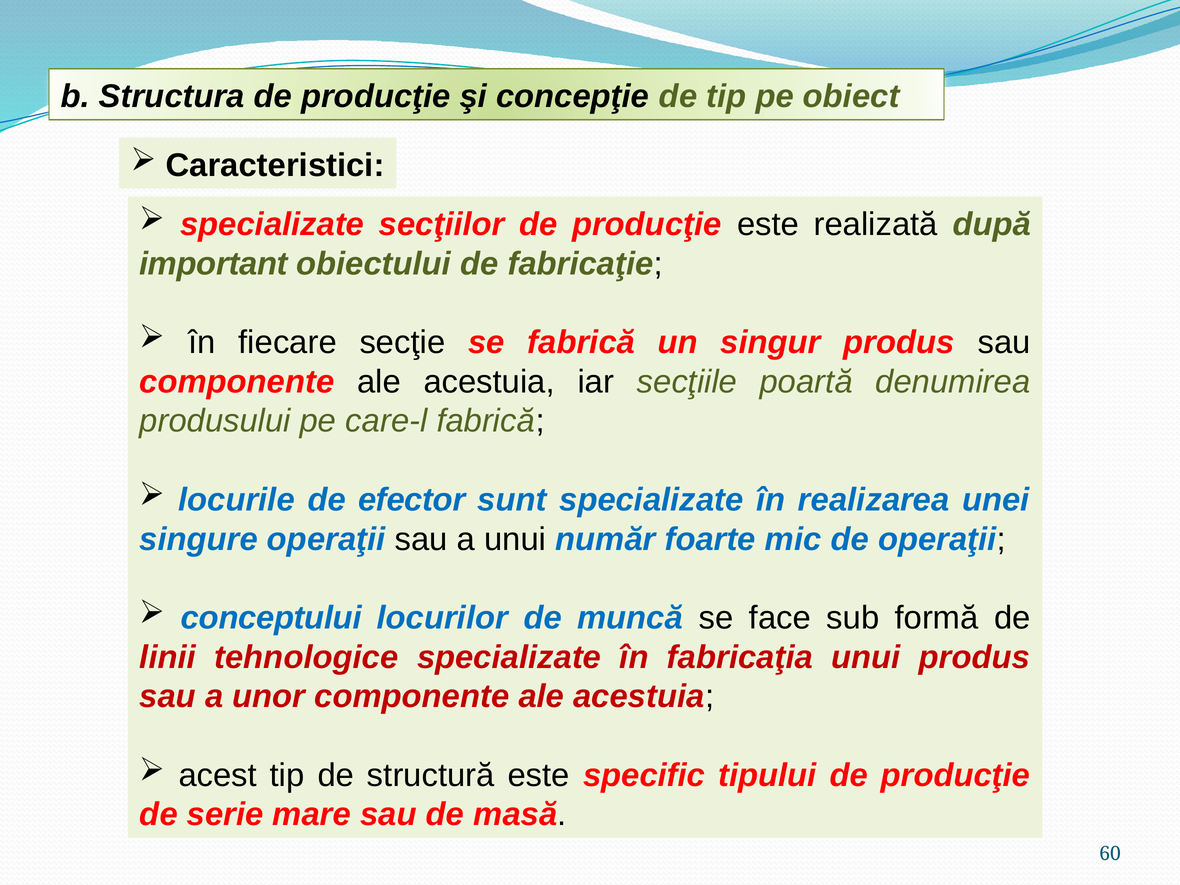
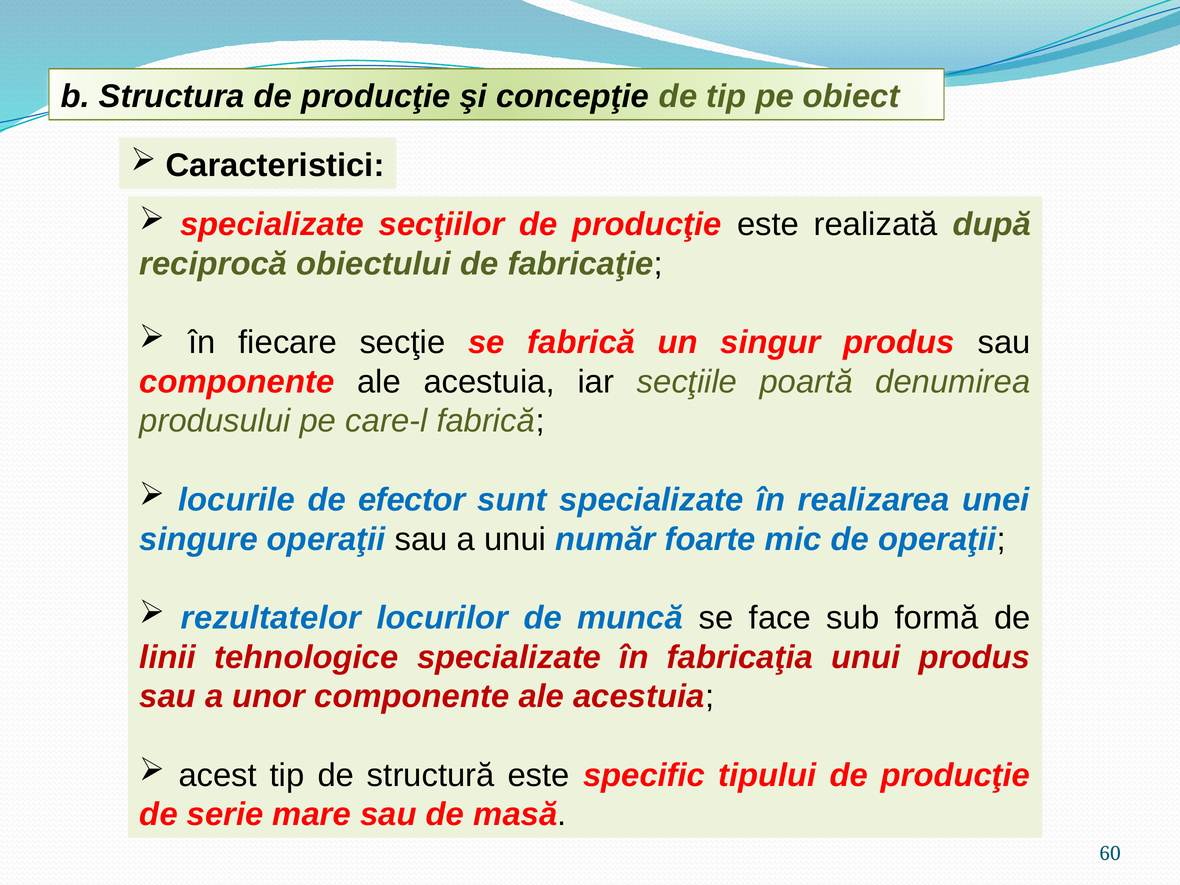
important: important -> reciprocă
conceptului: conceptului -> rezultatelor
